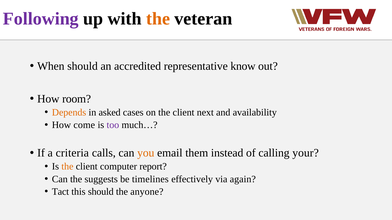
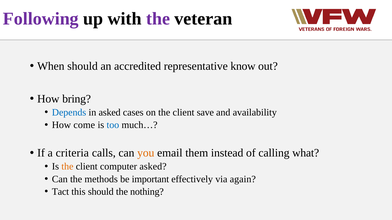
the at (158, 19) colour: orange -> purple
room: room -> bring
Depends colour: orange -> blue
next: next -> save
too colour: purple -> blue
your: your -> what
computer report: report -> asked
suggests: suggests -> methods
timelines: timelines -> important
anyone: anyone -> nothing
